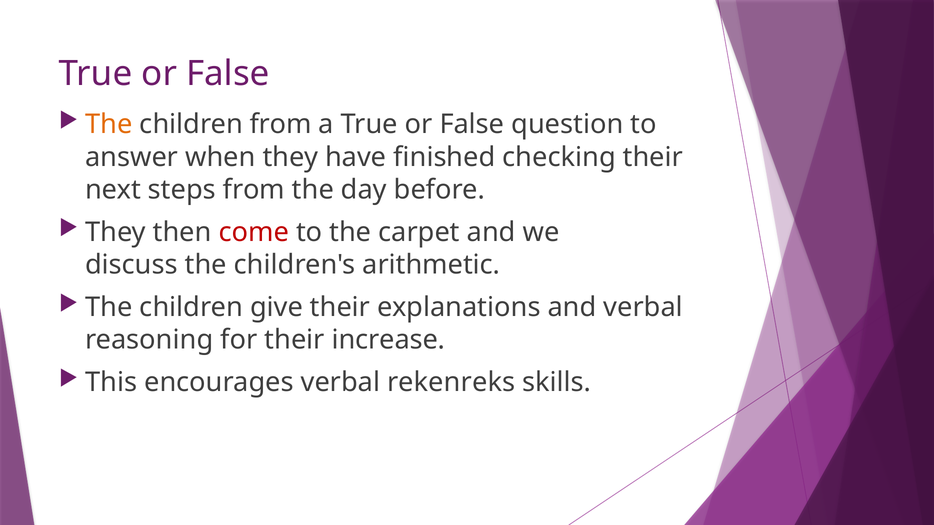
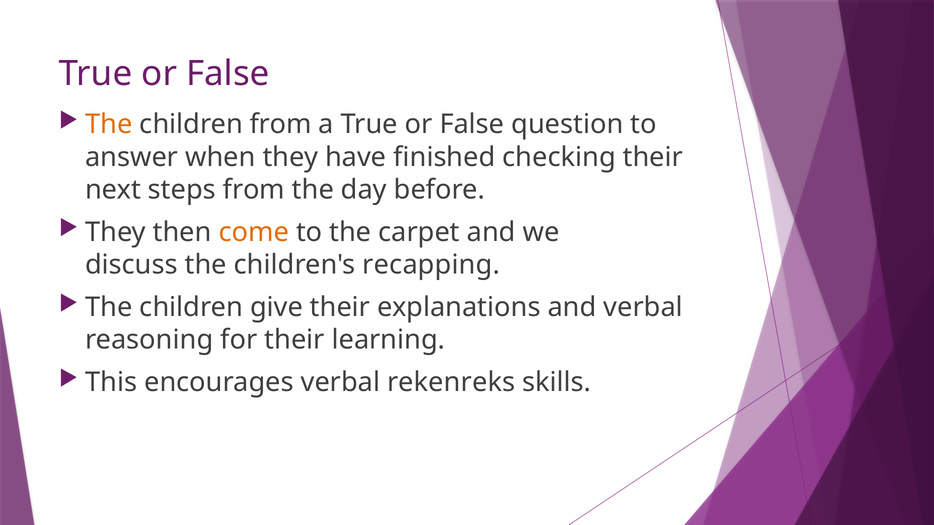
come colour: red -> orange
arithmetic: arithmetic -> recapping
increase: increase -> learning
